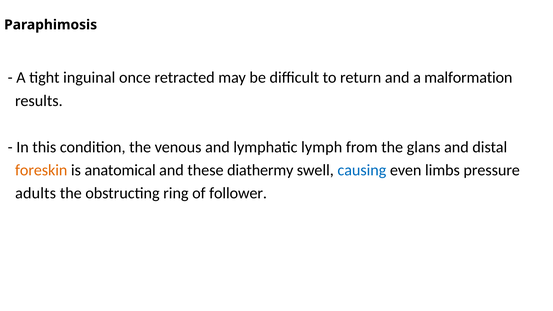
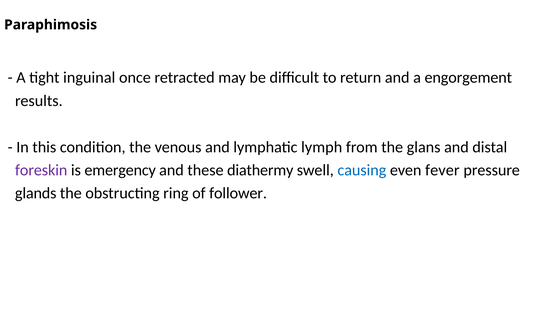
malformation: malformation -> engorgement
foreskin colour: orange -> purple
anatomical: anatomical -> emergency
limbs: limbs -> fever
adults: adults -> glands
